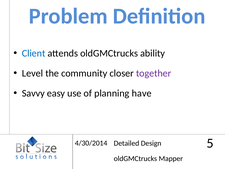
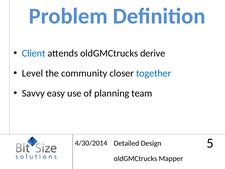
ability: ability -> derive
together colour: purple -> blue
have: have -> team
